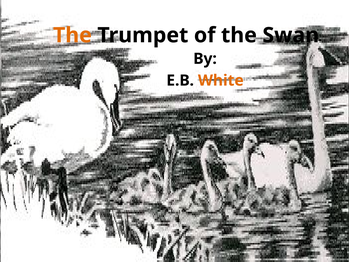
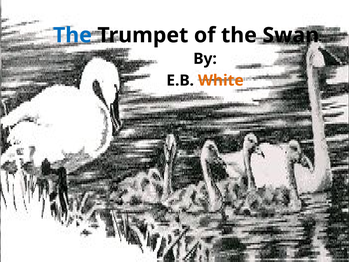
The at (72, 35) colour: orange -> blue
